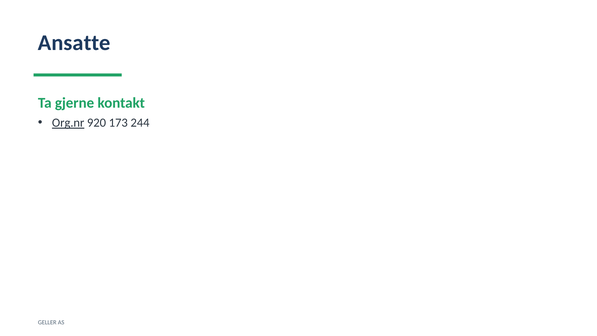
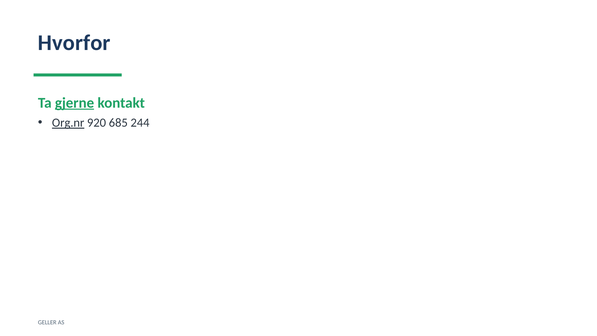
Ansatte: Ansatte -> Hvorfor
gjerne underline: none -> present
173: 173 -> 685
